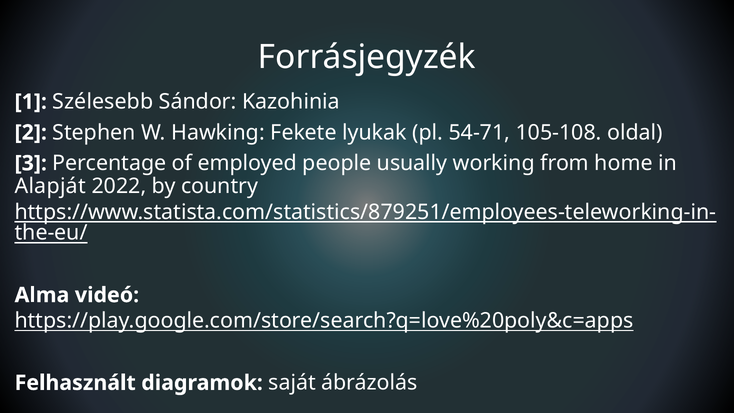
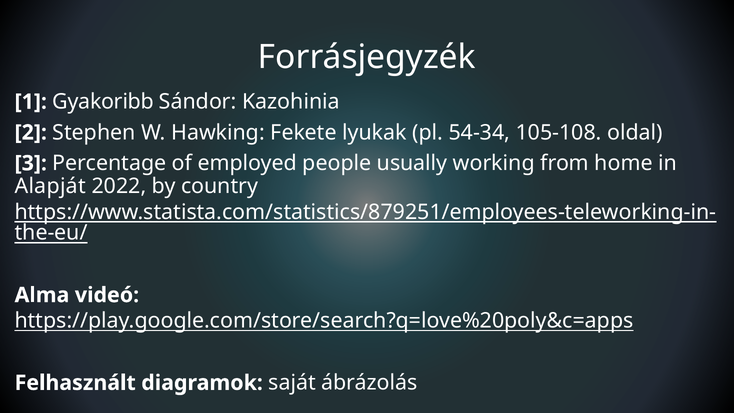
Szélesebb: Szélesebb -> Gyakoribb
54-71: 54-71 -> 54-34
